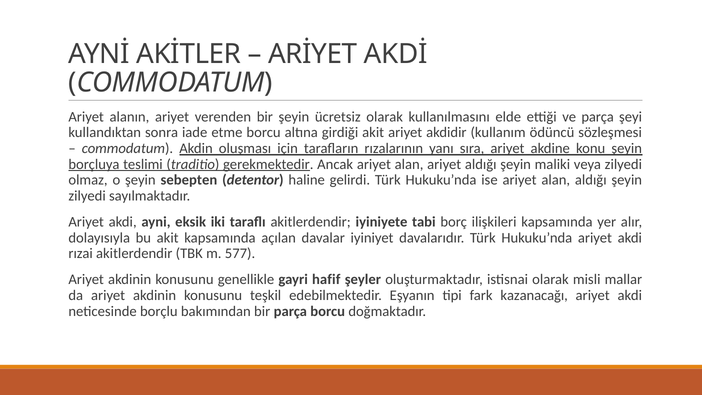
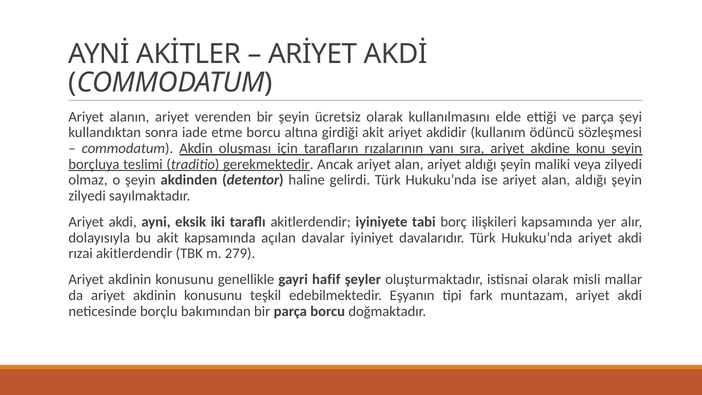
sebepten: sebepten -> akdinden
577: 577 -> 279
kazanacağı: kazanacağı -> muntazam
